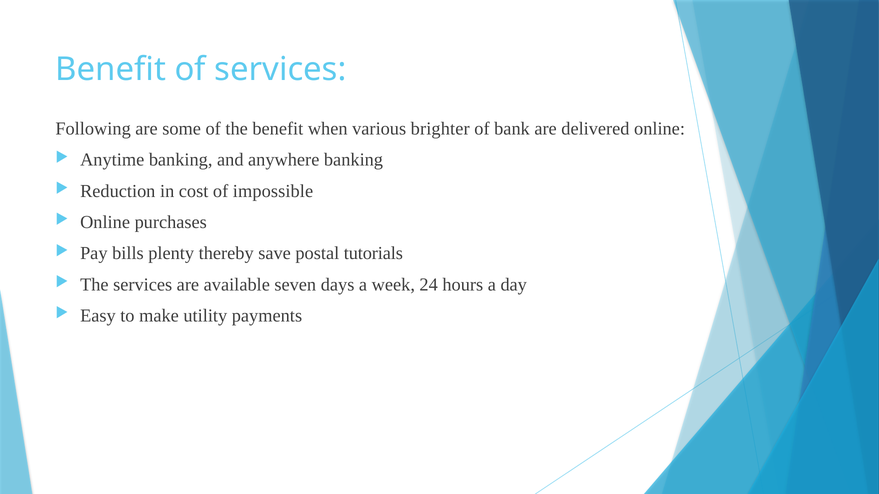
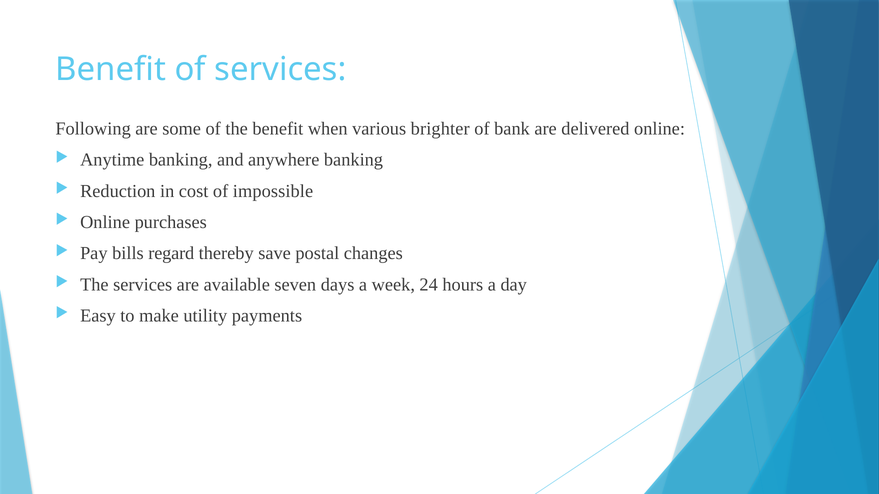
plenty: plenty -> regard
tutorials: tutorials -> changes
